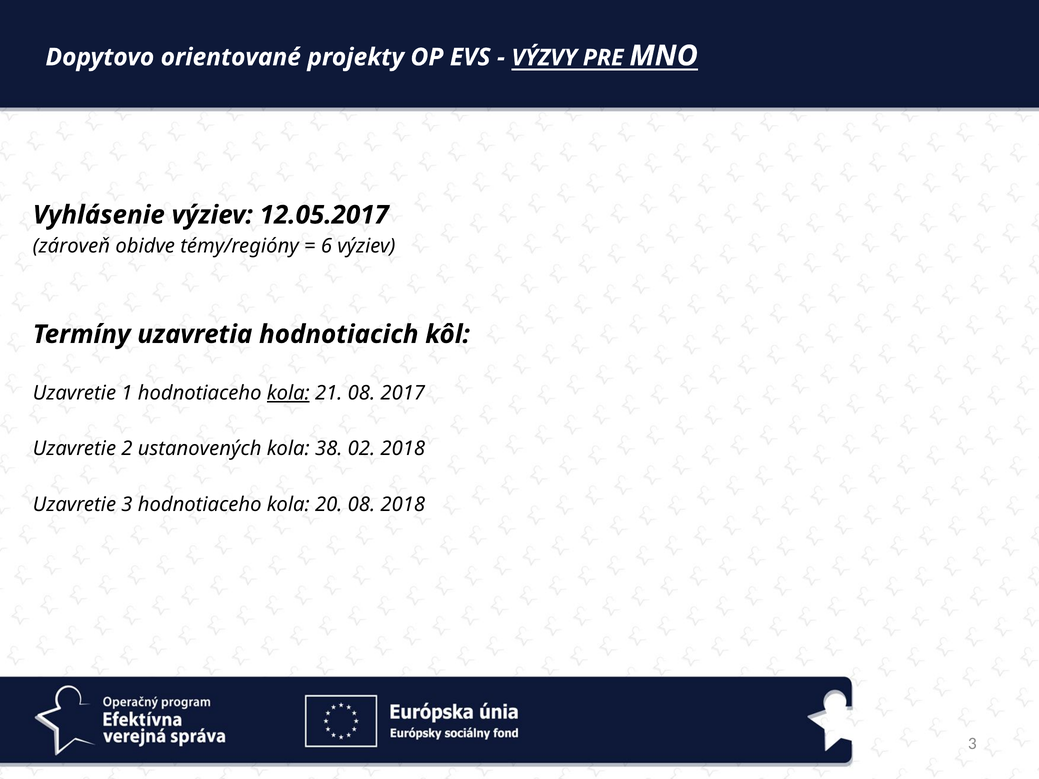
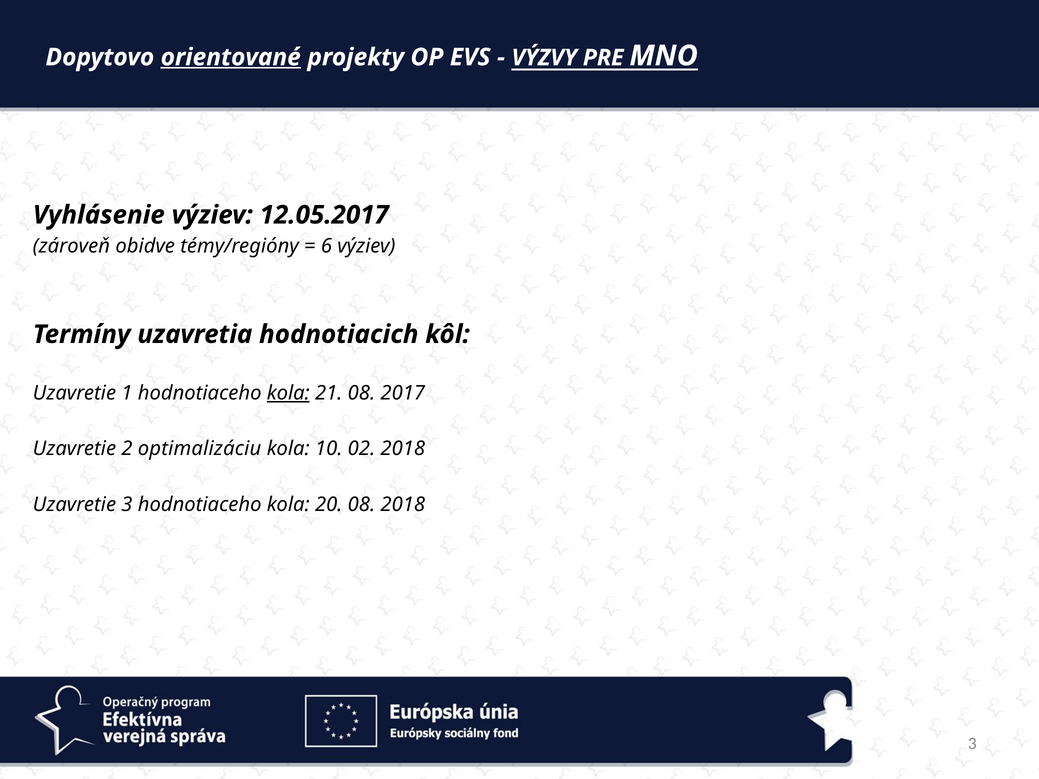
orientované underline: none -> present
ustanovených: ustanovených -> optimalizáciu
38: 38 -> 10
